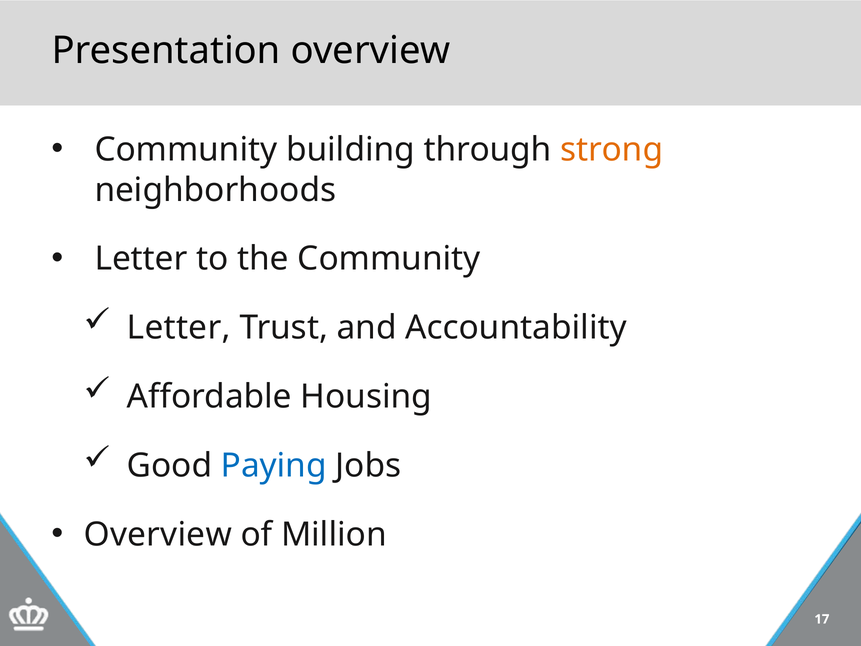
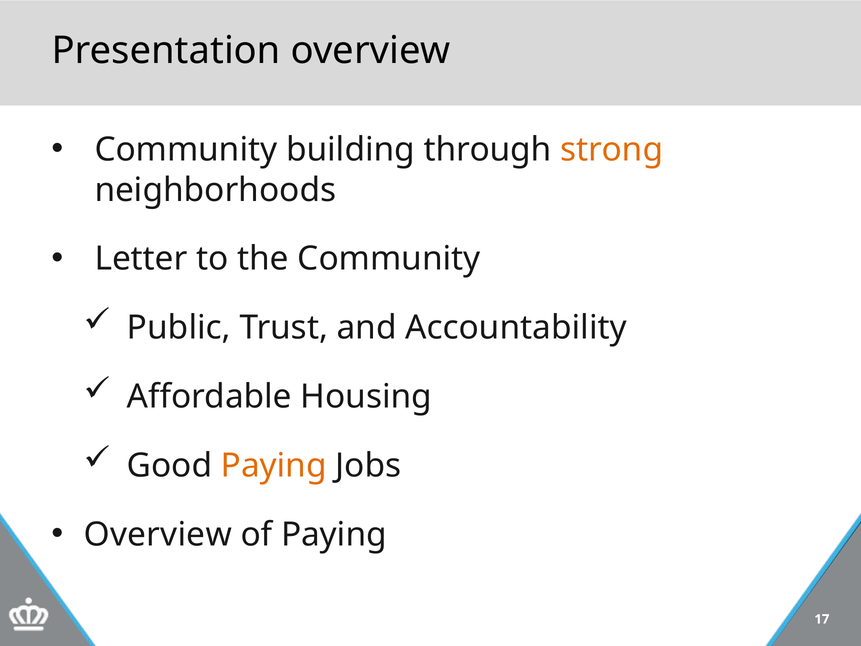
Letter at (179, 328): Letter -> Public
Paying at (274, 466) colour: blue -> orange
of Million: Million -> Paying
